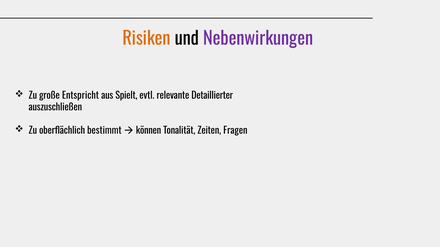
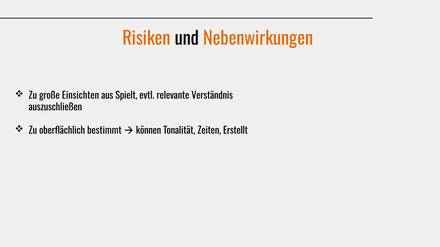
Nebenwirkungen colour: purple -> orange
Entspricht: Entspricht -> Einsichten
Detaillierter: Detaillierter -> Verständnis
Fragen: Fragen -> Erstellt
